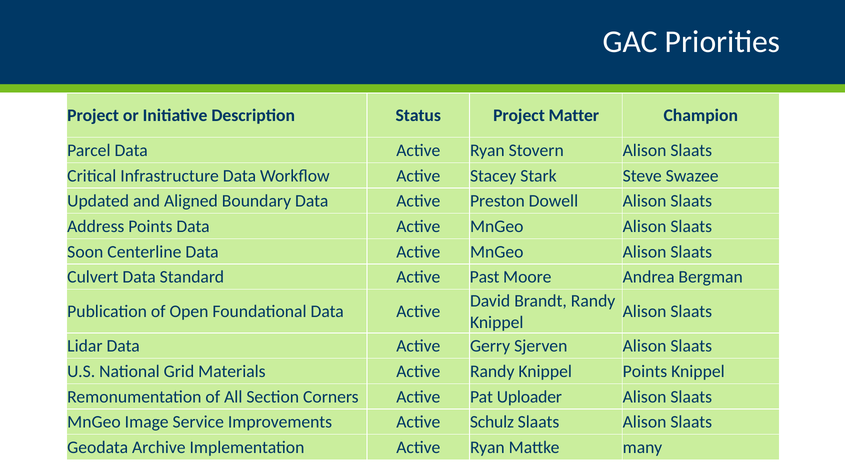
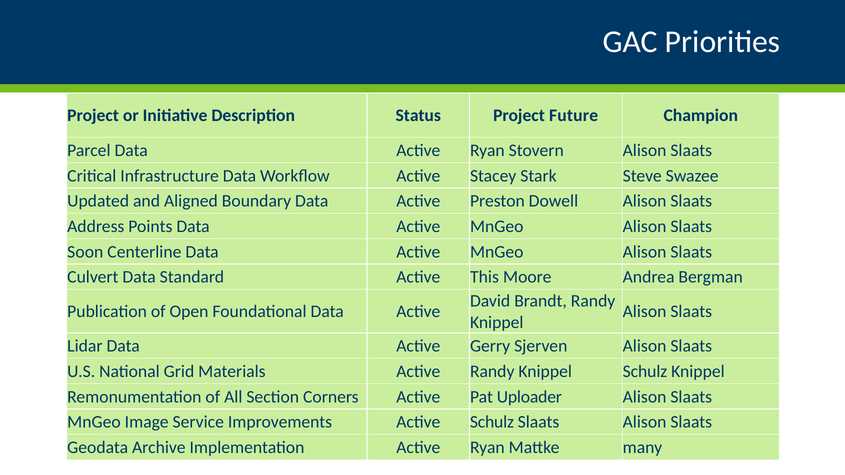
Matter: Matter -> Future
Past: Past -> This
Knippel Points: Points -> Schulz
